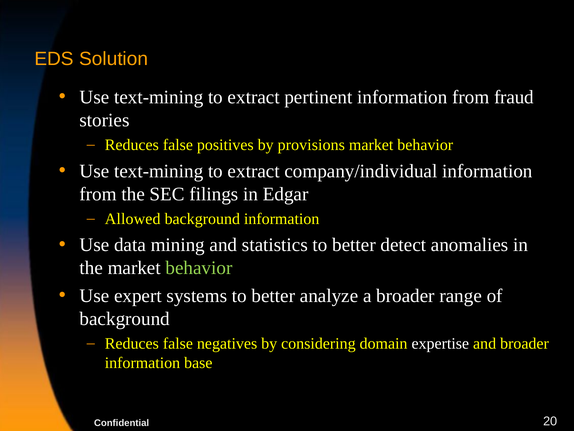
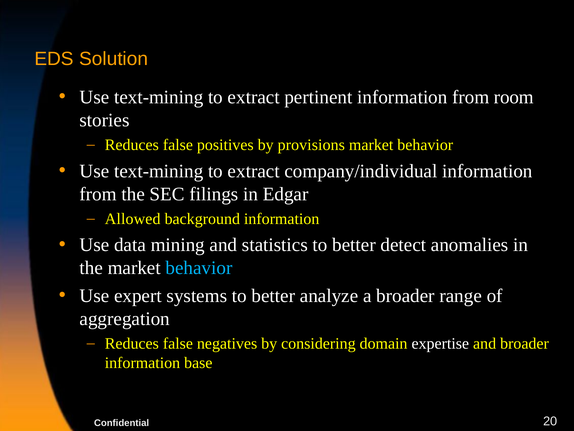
fraud: fraud -> room
behavior at (199, 268) colour: light green -> light blue
background at (125, 318): background -> aggregation
